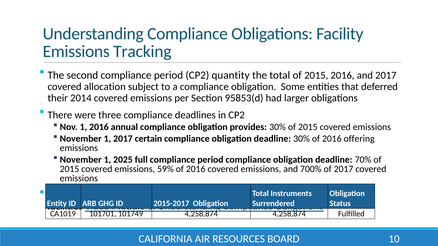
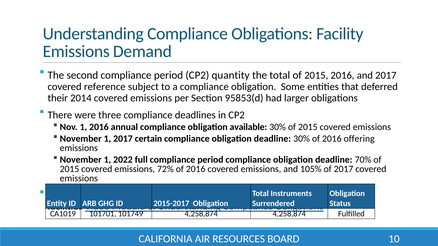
Tracking: Tracking -> Demand
allocation: allocation -> reference
provides: provides -> available
2025: 2025 -> 2022
59%: 59% -> 72%
700%: 700% -> 105%
